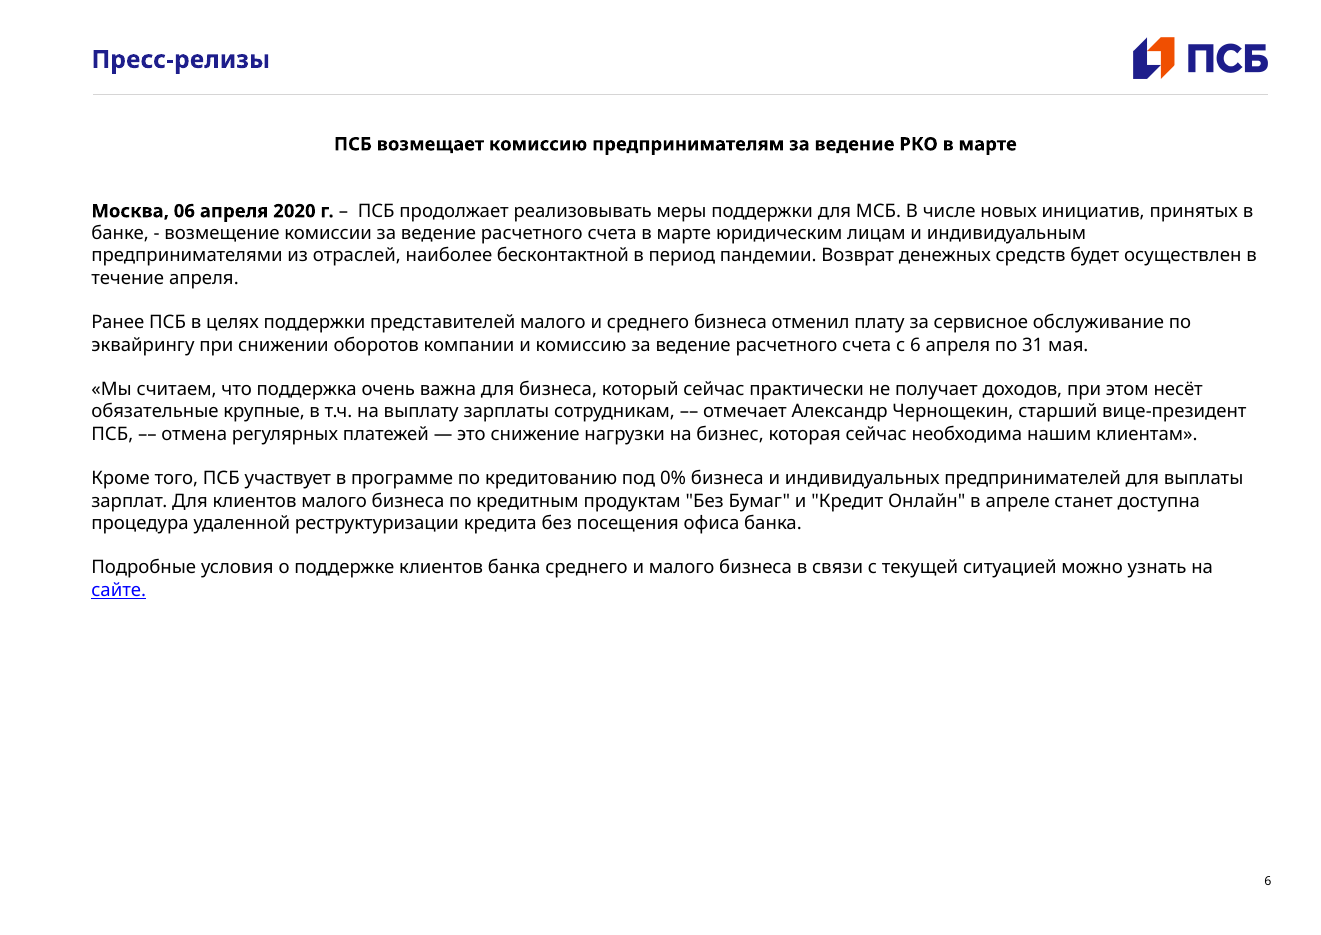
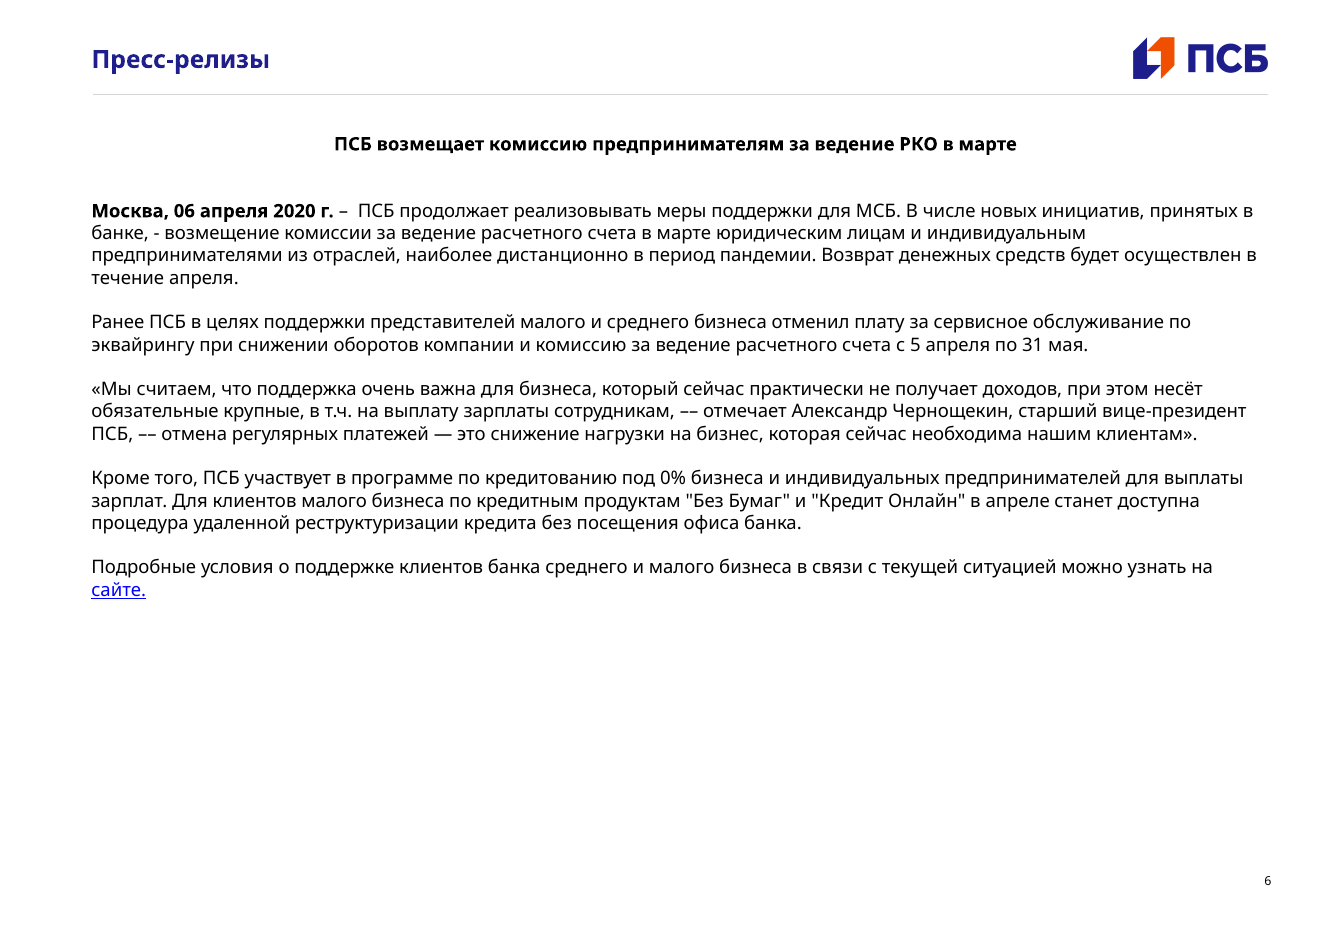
бесконтактной: бесконтактной -> дистанционно
с 6: 6 -> 5
